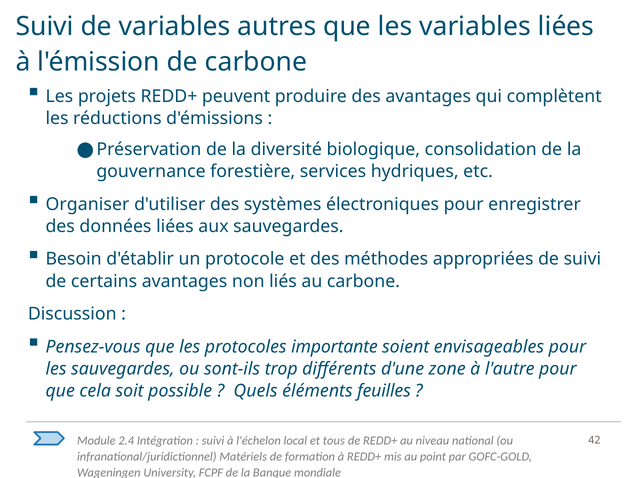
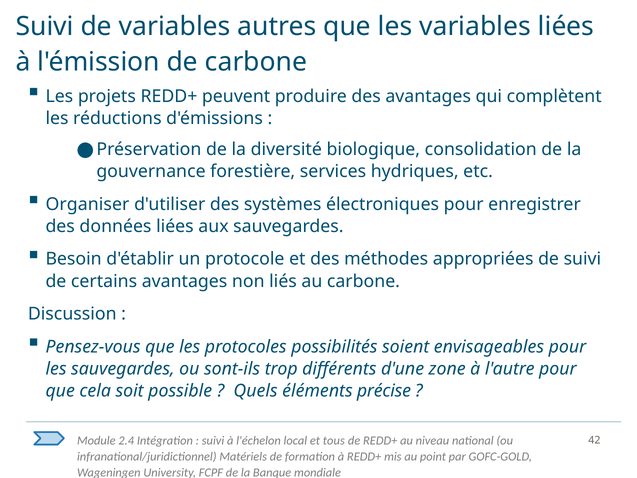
importante: importante -> possibilités
feuilles: feuilles -> précise
